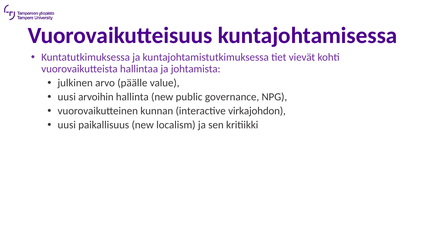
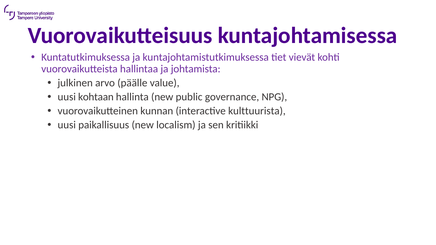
arvoihin: arvoihin -> kohtaan
virkajohdon: virkajohdon -> kulttuurista
